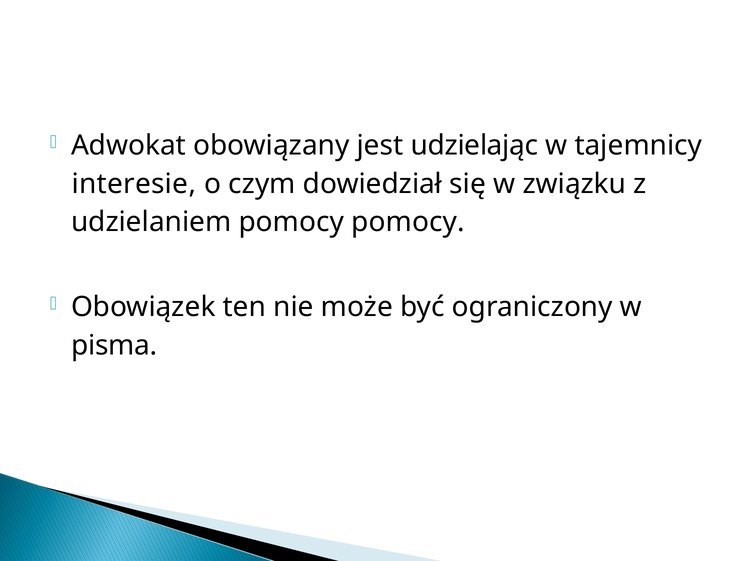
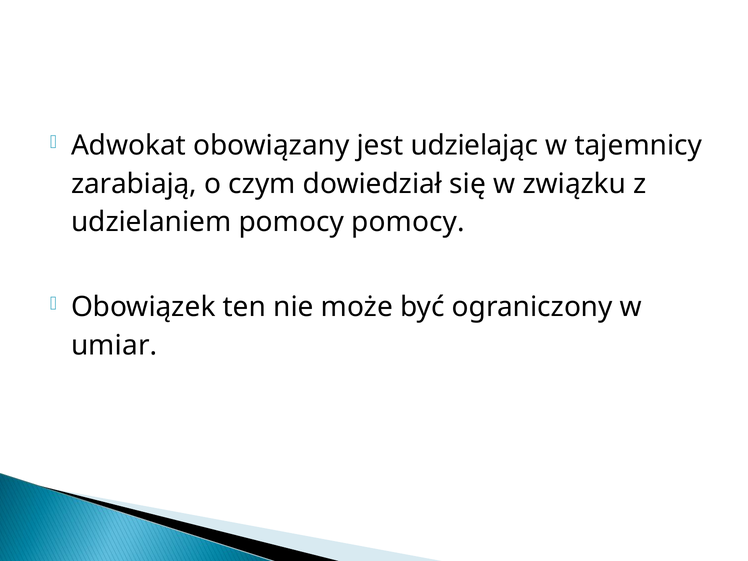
interesie: interesie -> zarabiają
pisma: pisma -> umiar
